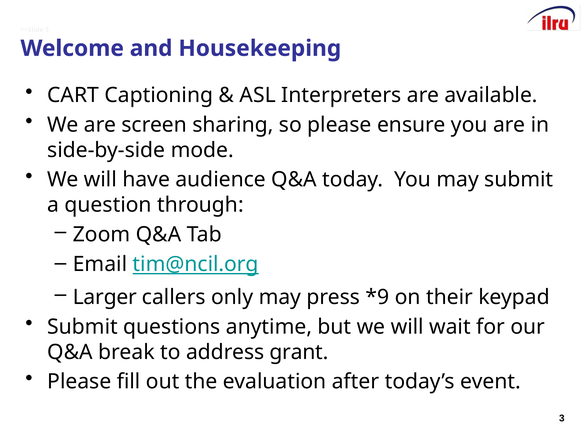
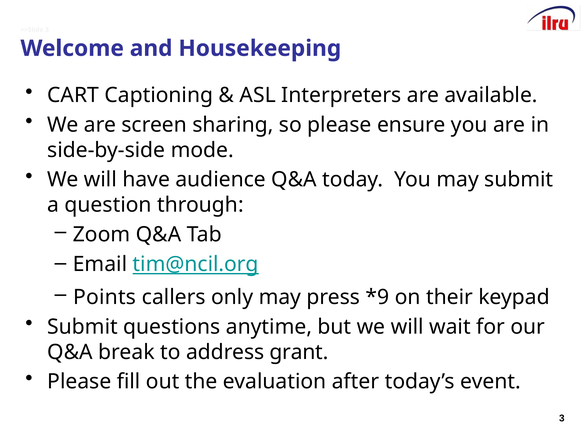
Larger: Larger -> Points
